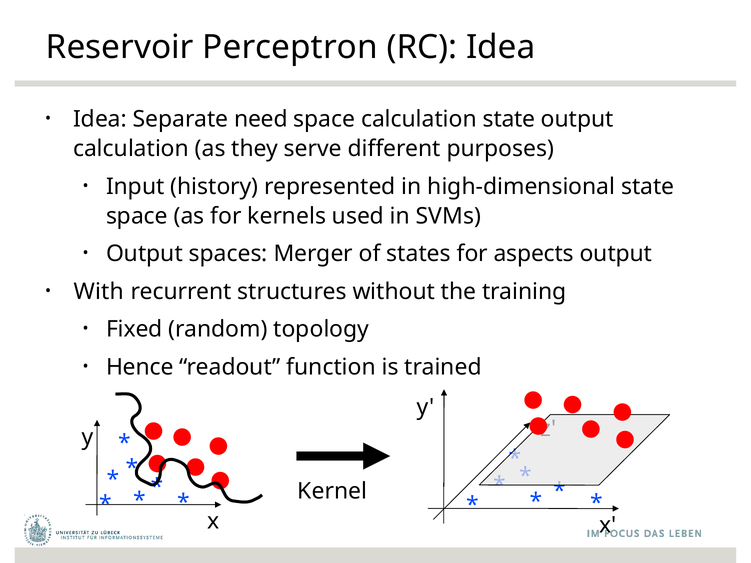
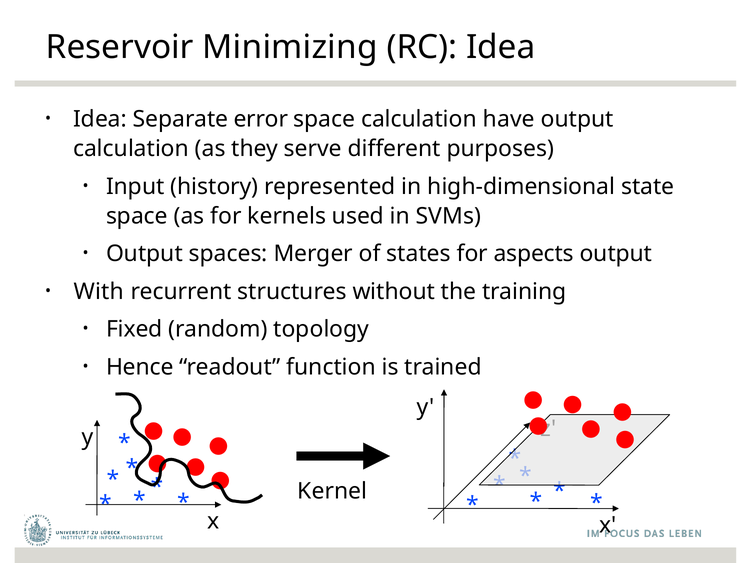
Perceptron: Perceptron -> Minimizing
need: need -> error
calculation state: state -> have
